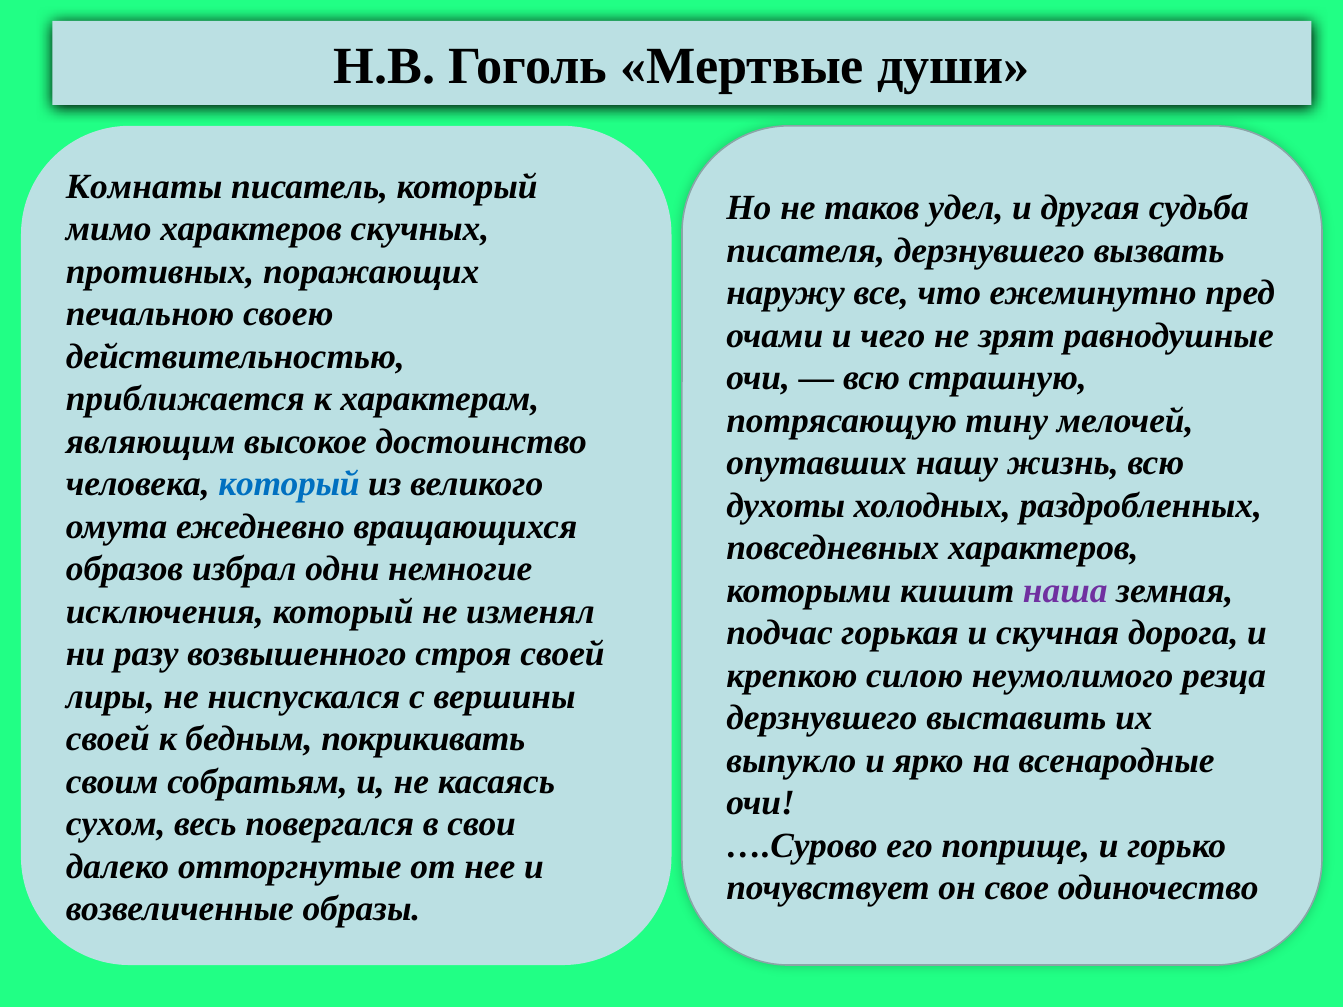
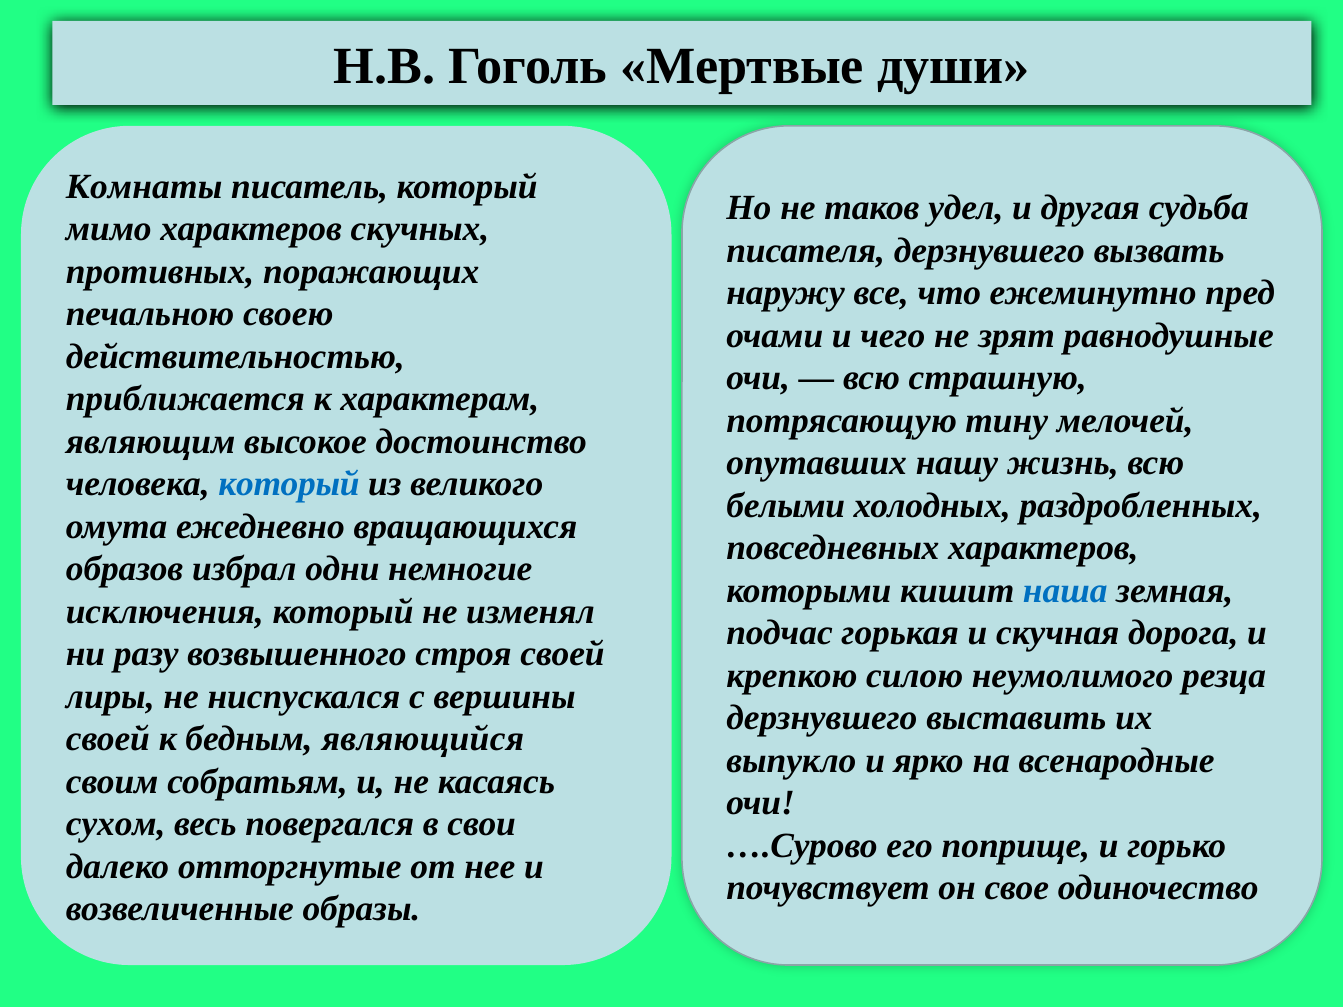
духоты: духоты -> белыми
наша colour: purple -> blue
покрикивать: покрикивать -> являющийся
